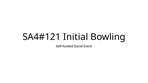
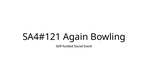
Initial: Initial -> Again
